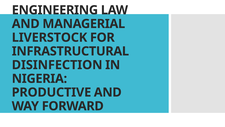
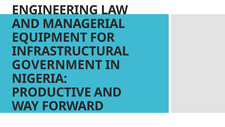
LIVERSTOCK: LIVERSTOCK -> EQUIPMENT
DISINFECTION: DISINFECTION -> GOVERNMENT
